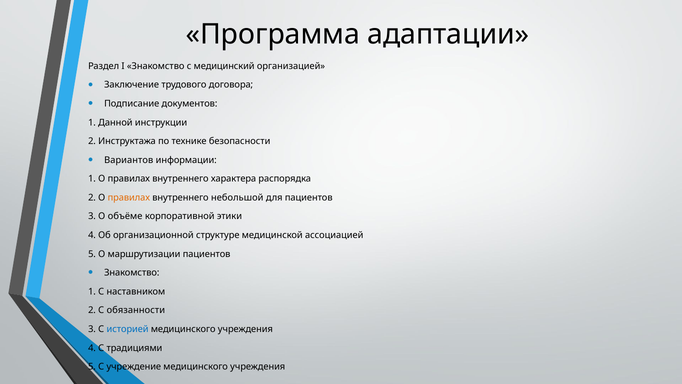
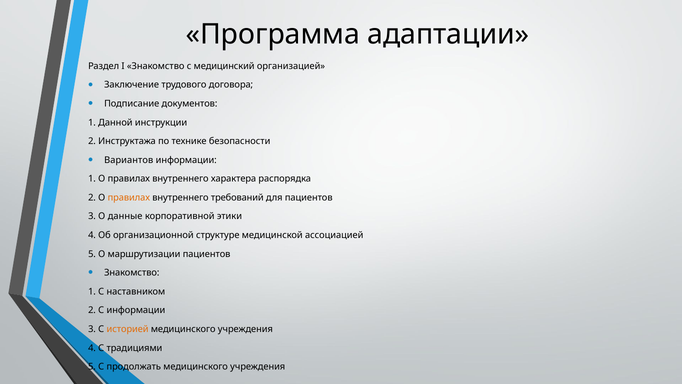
небольшой: небольшой -> требований
объёме: объёме -> данные
С обязанности: обязанности -> информации
историей colour: blue -> orange
учреждение: учреждение -> продолжать
